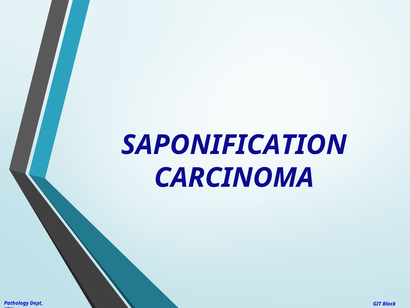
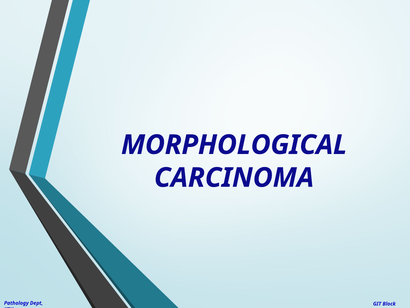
SAPONIFICATION: SAPONIFICATION -> MORPHOLOGICAL
